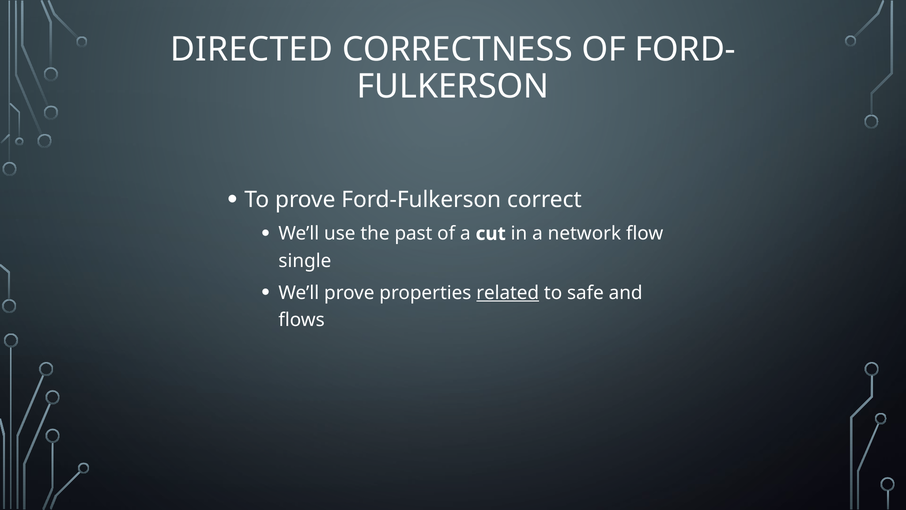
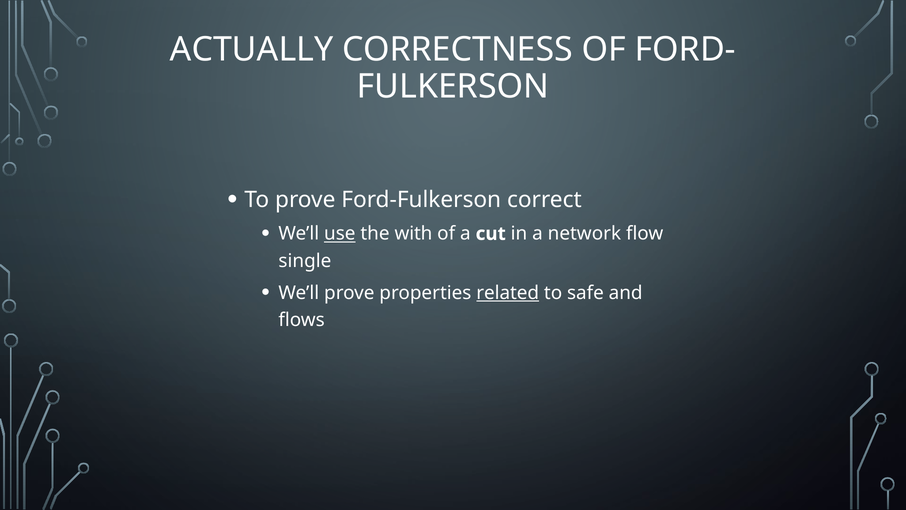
DIRECTED: DIRECTED -> ACTUALLY
use underline: none -> present
past: past -> with
